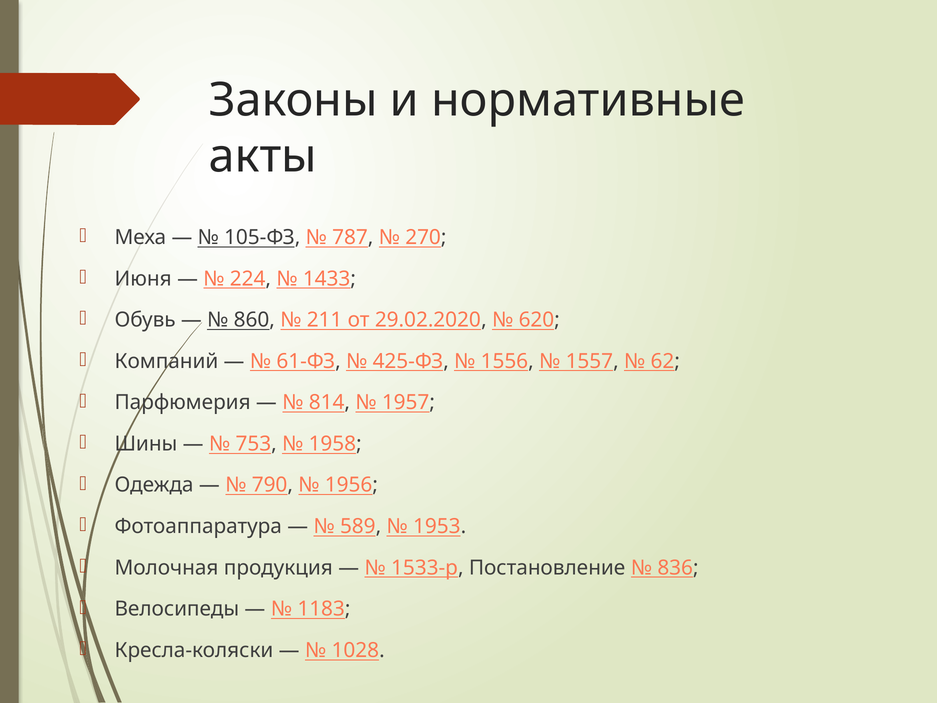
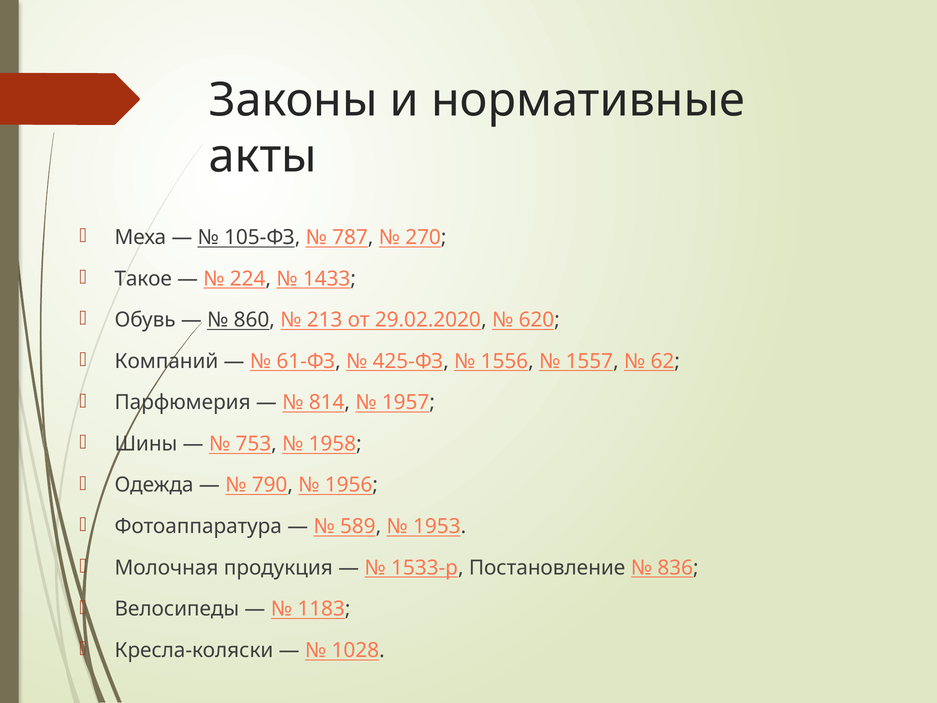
Июня: Июня -> Такое
211: 211 -> 213
